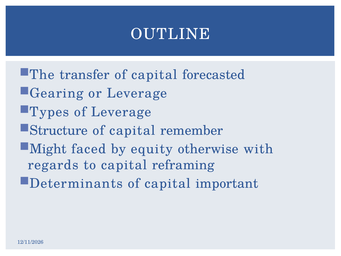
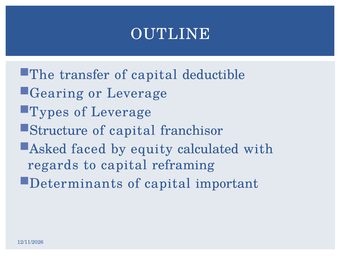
forecasted: forecasted -> deductible
remember: remember -> franchisor
Might: Might -> Asked
otherwise: otherwise -> calculated
